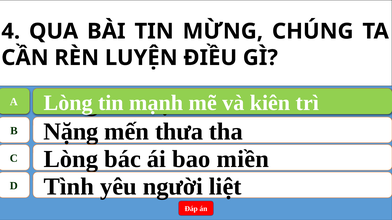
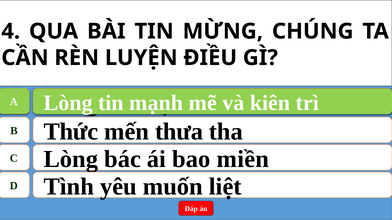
Nặng: Nặng -> Thức
người: người -> muốn
